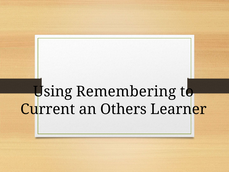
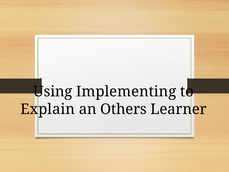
Remembering: Remembering -> Implementing
Current: Current -> Explain
